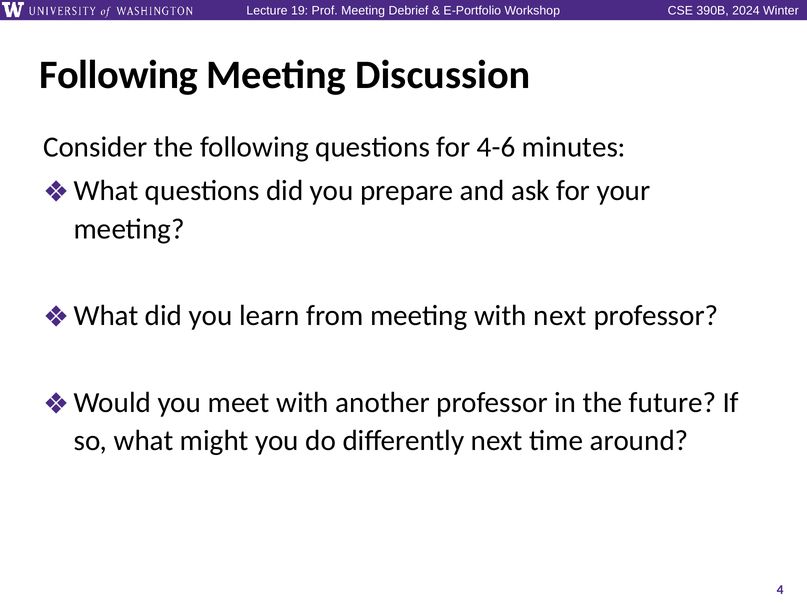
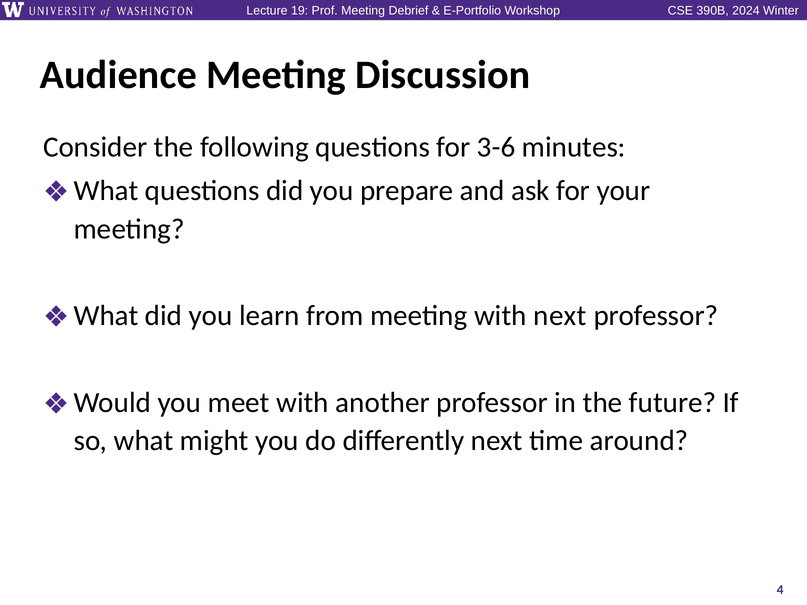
Following at (119, 75): Following -> Audience
4-6: 4-6 -> 3-6
